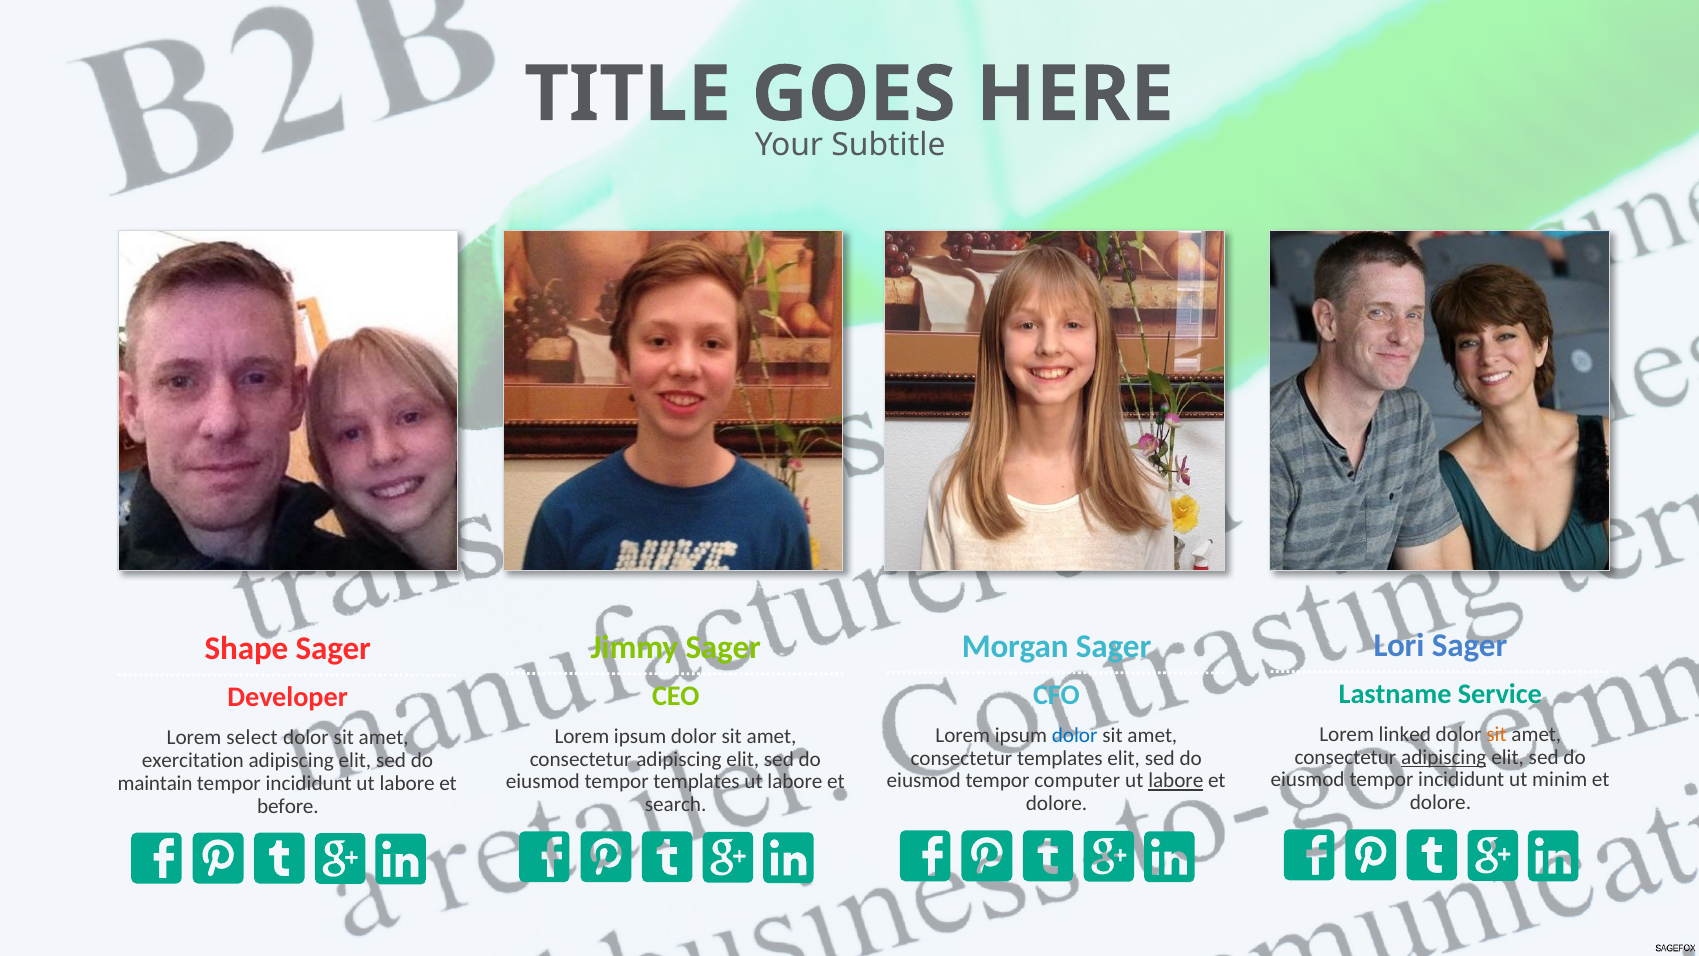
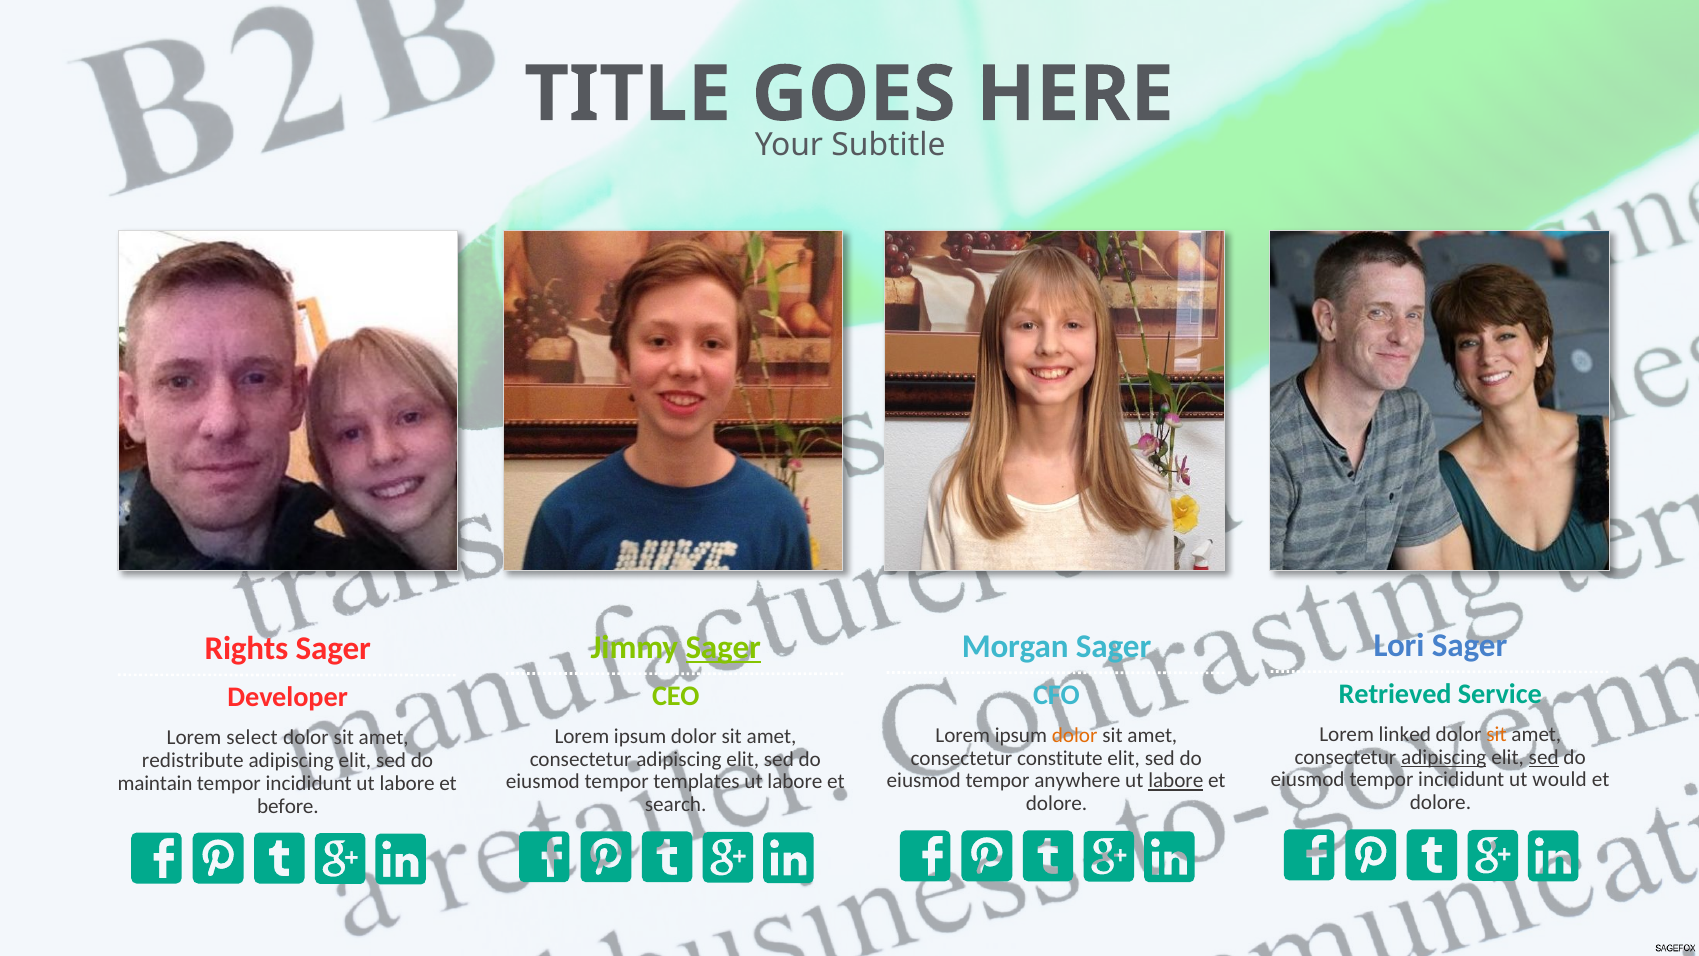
Sager at (723, 647) underline: none -> present
Shape: Shape -> Rights
Lastname: Lastname -> Retrieved
dolor at (1075, 735) colour: blue -> orange
sed at (1544, 757) underline: none -> present
consectetur templates: templates -> constitute
exercitation: exercitation -> redistribute
minim: minim -> would
computer: computer -> anywhere
